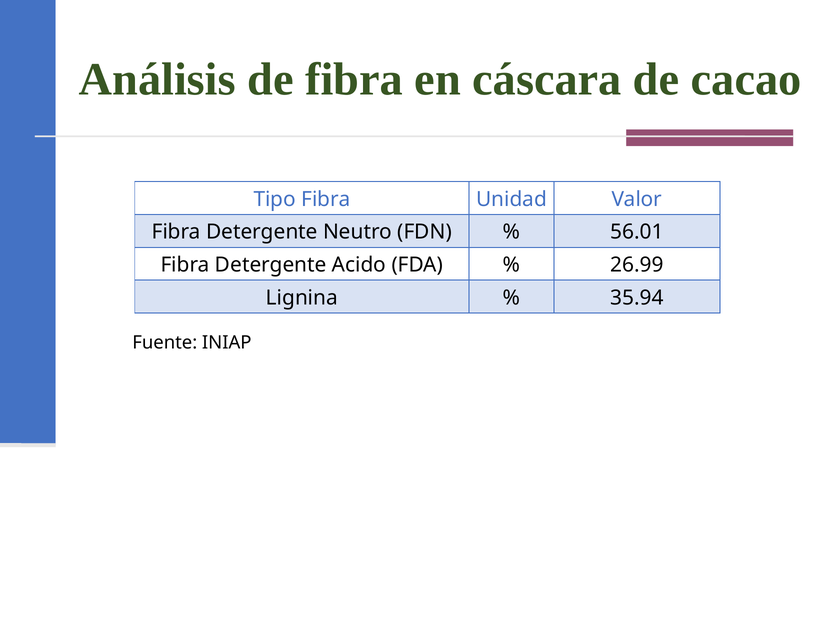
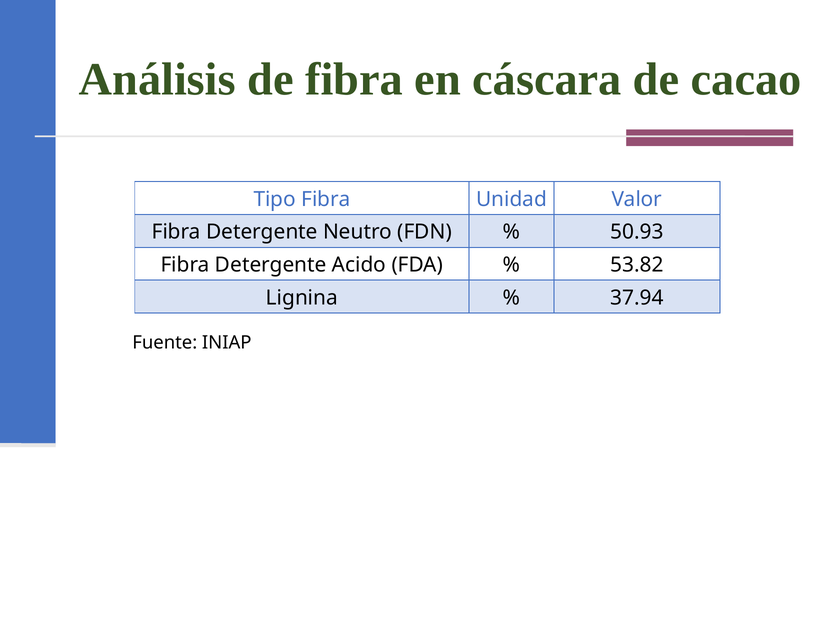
56.01: 56.01 -> 50.93
26.99: 26.99 -> 53.82
35.94: 35.94 -> 37.94
